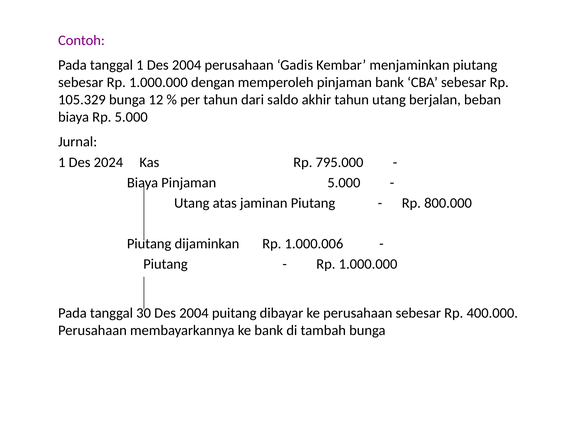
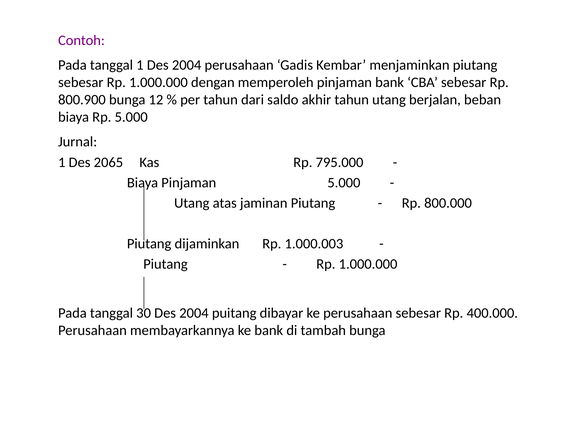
105.329: 105.329 -> 800.900
2024: 2024 -> 2065
1.000.006: 1.000.006 -> 1.000.003
